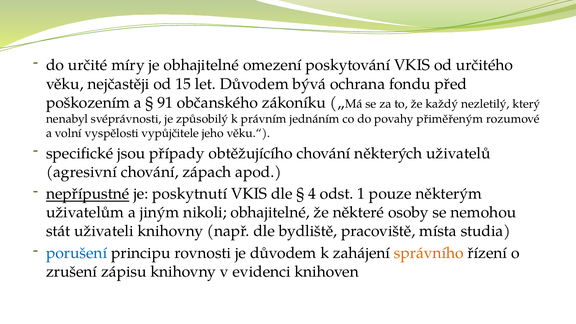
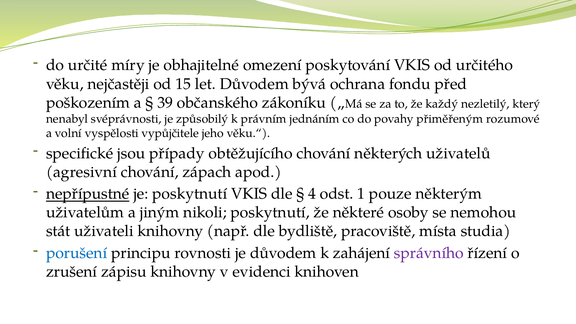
91: 91 -> 39
nikoli obhajitelné: obhajitelné -> poskytnutí
správního colour: orange -> purple
